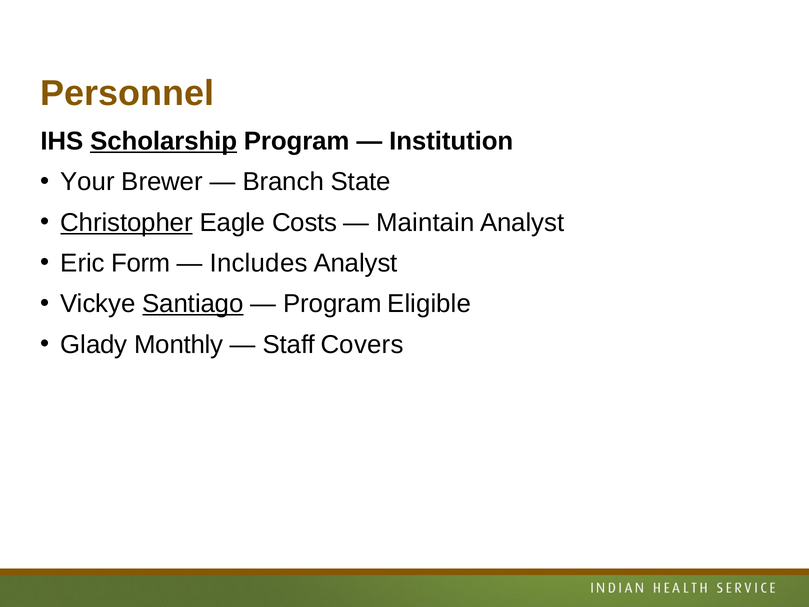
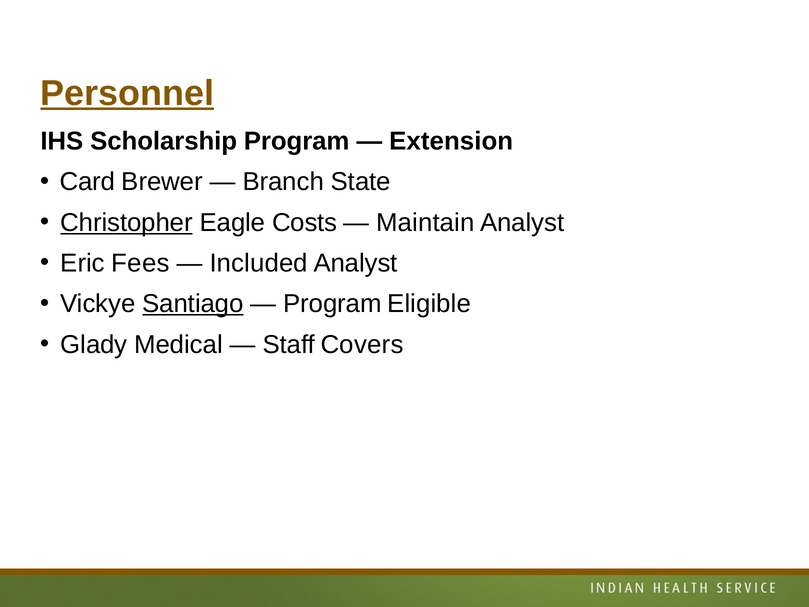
Personnel underline: none -> present
Scholarship underline: present -> none
Institution: Institution -> Extension
Your: Your -> Card
Form: Form -> Fees
Includes: Includes -> Included
Monthly: Monthly -> Medical
